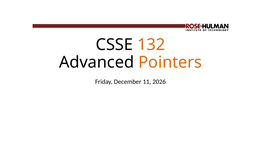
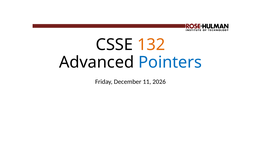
Pointers colour: orange -> blue
